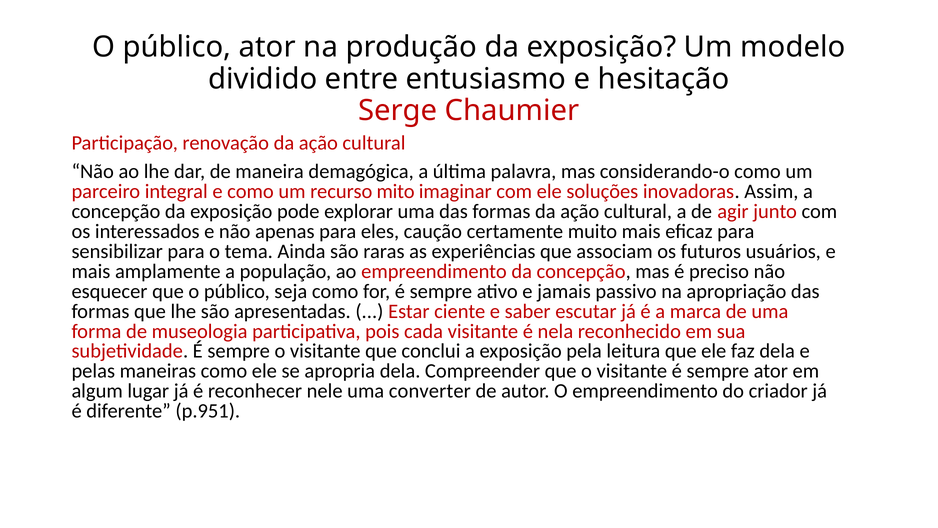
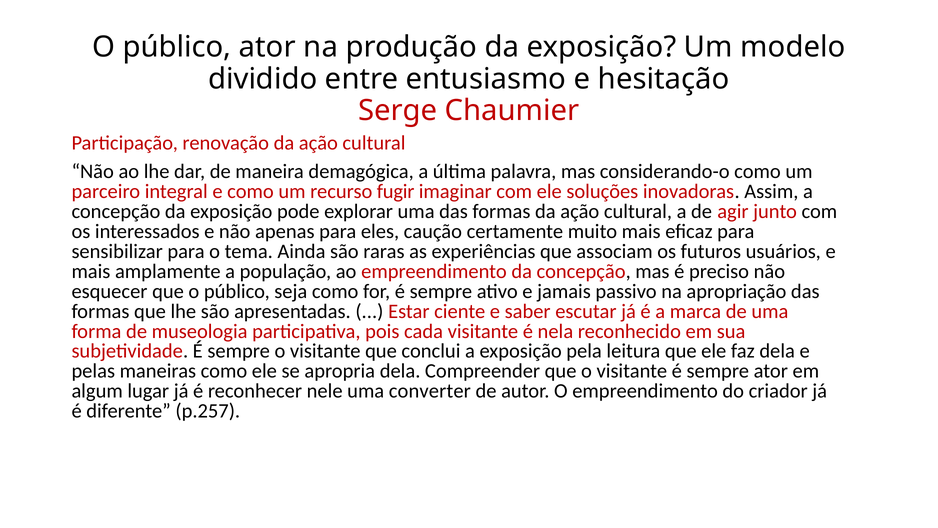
mito: mito -> fugir
p.951: p.951 -> p.257
